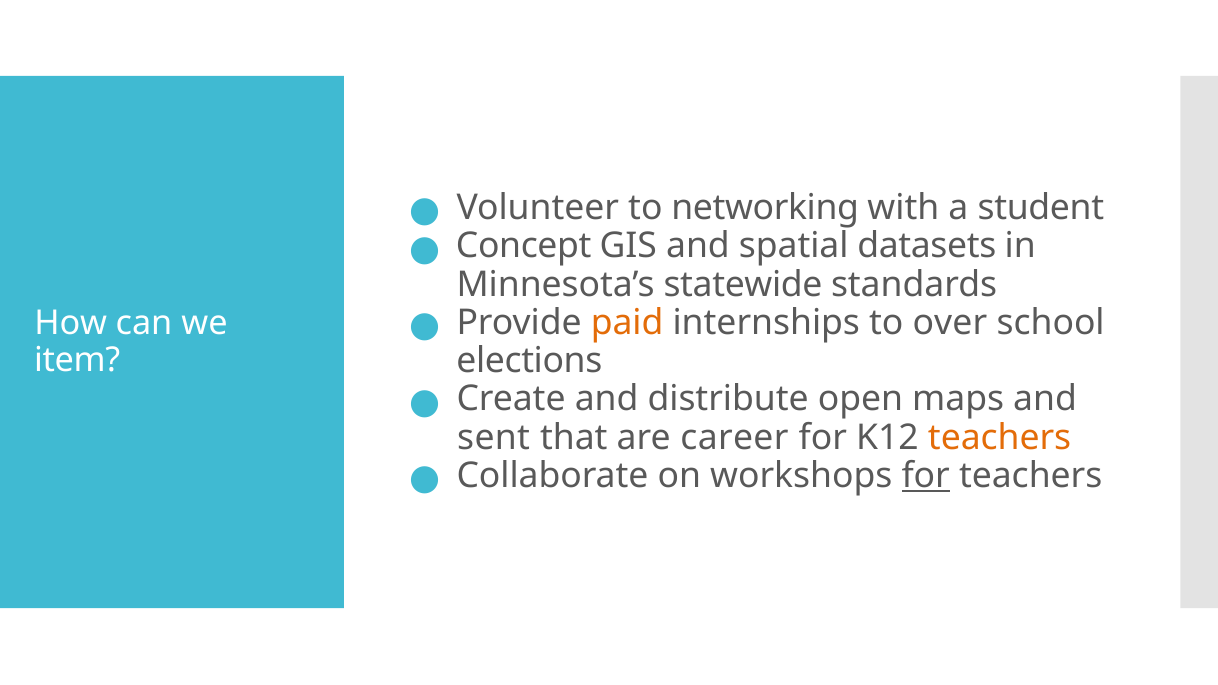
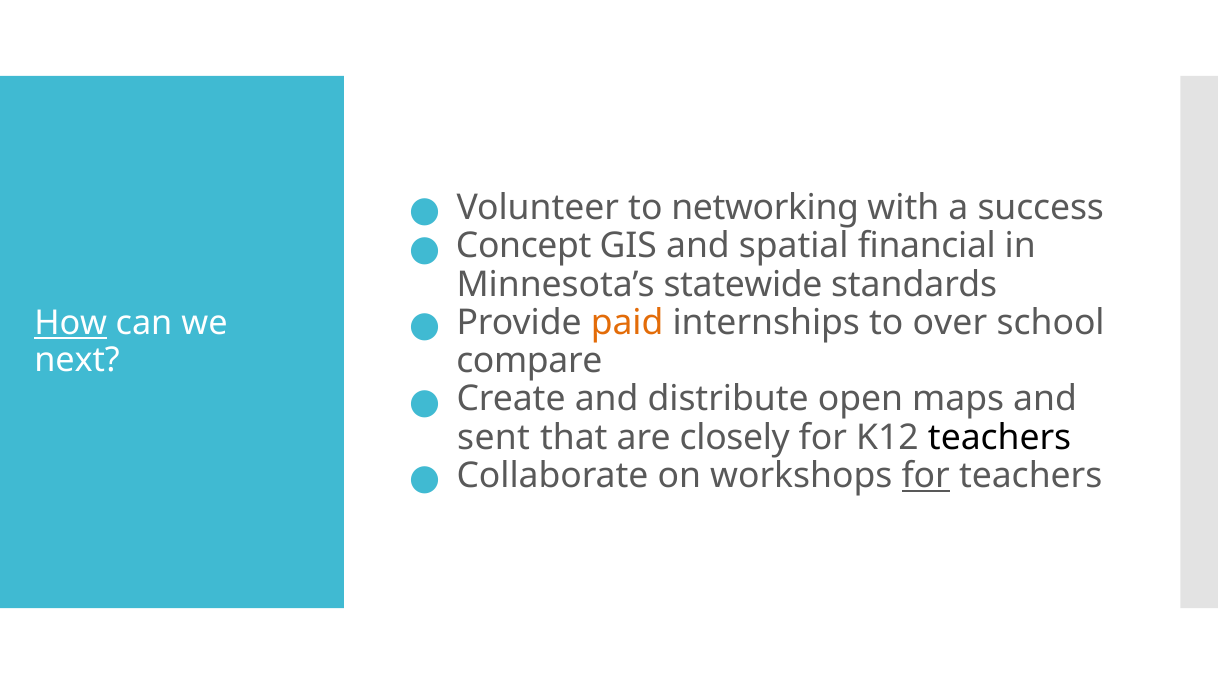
student: student -> success
datasets: datasets -> financial
How underline: none -> present
item: item -> next
elections: elections -> compare
career: career -> closely
teachers at (1000, 438) colour: orange -> black
